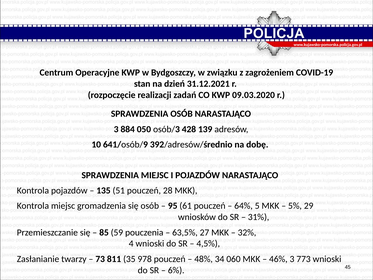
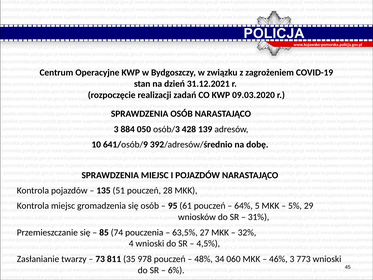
59: 59 -> 74
